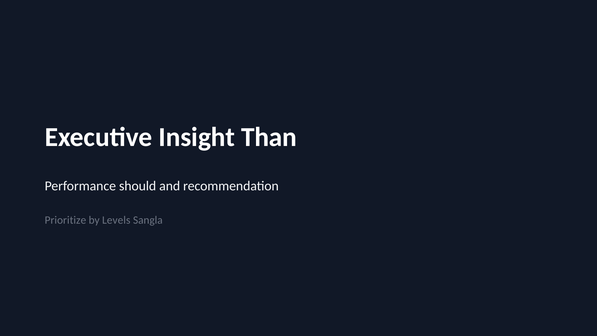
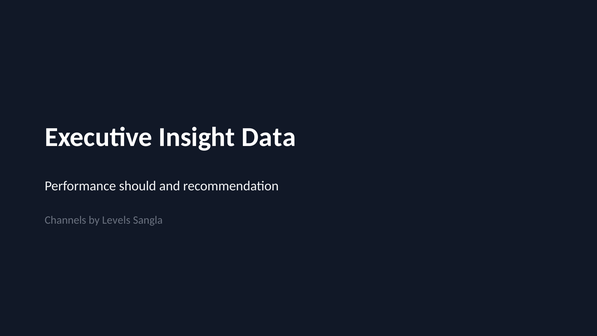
Than: Than -> Data
Prioritize: Prioritize -> Channels
